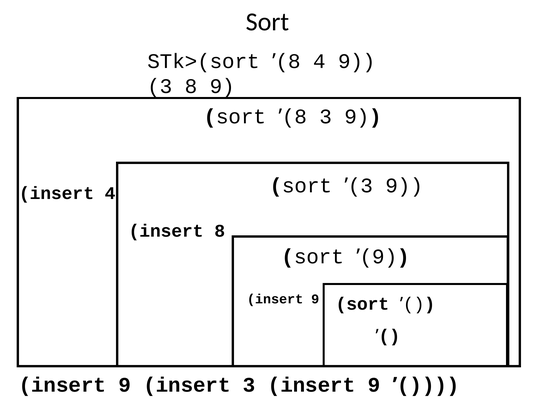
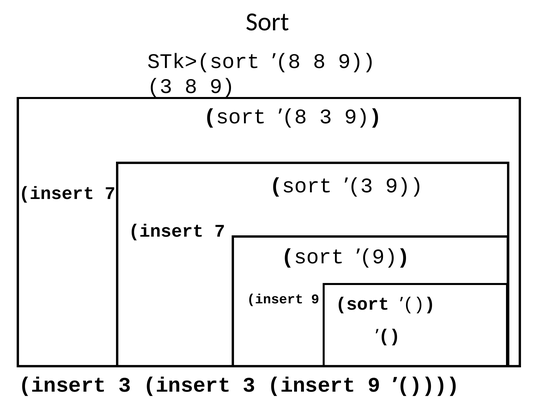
8 4: 4 -> 8
4 at (110, 193): 4 -> 7
8 at (220, 231): 8 -> 7
9 at (125, 385): 9 -> 3
